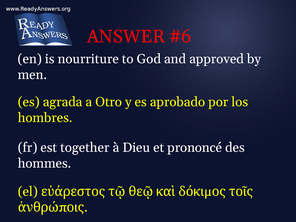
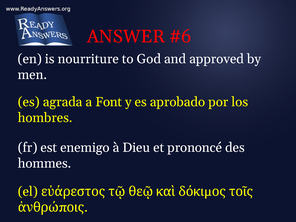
Otro: Otro -> Font
together: together -> enemigo
